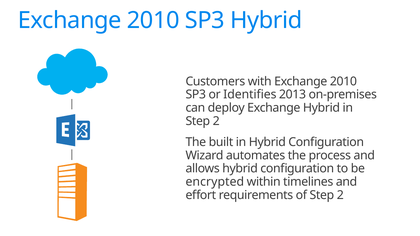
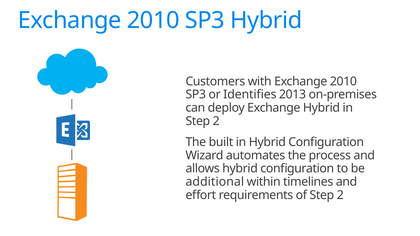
encrypted: encrypted -> additional
